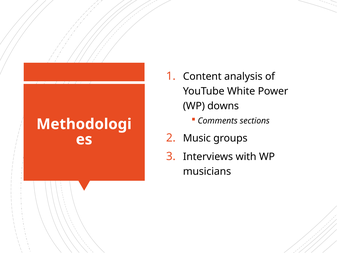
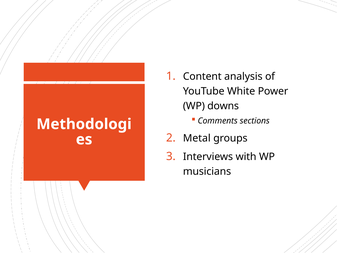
Music: Music -> Metal
